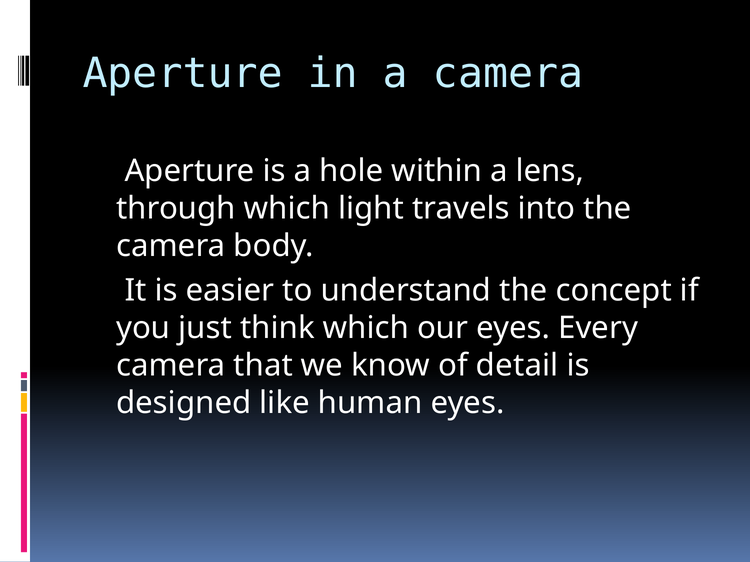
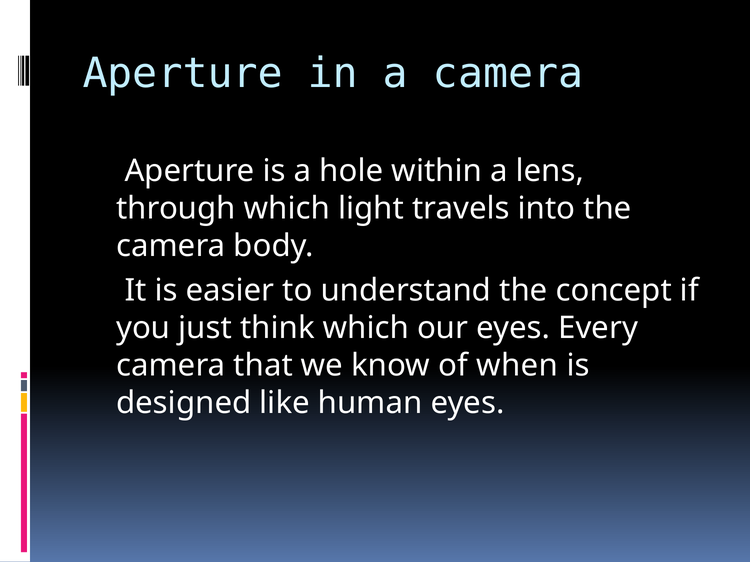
detail: detail -> when
